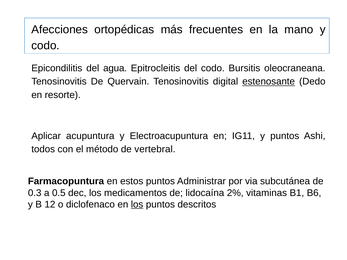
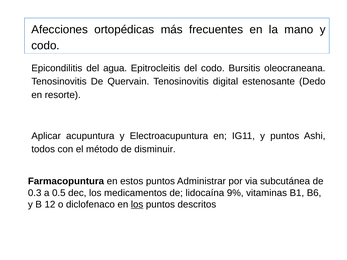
estenosante underline: present -> none
vertebral: vertebral -> disminuir
2%: 2% -> 9%
